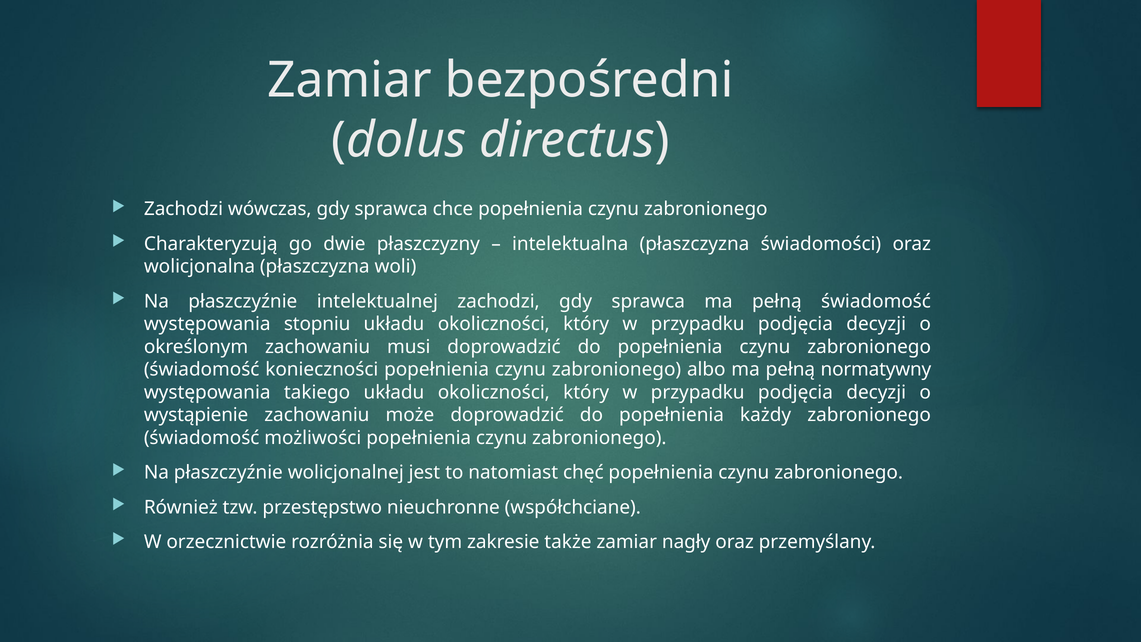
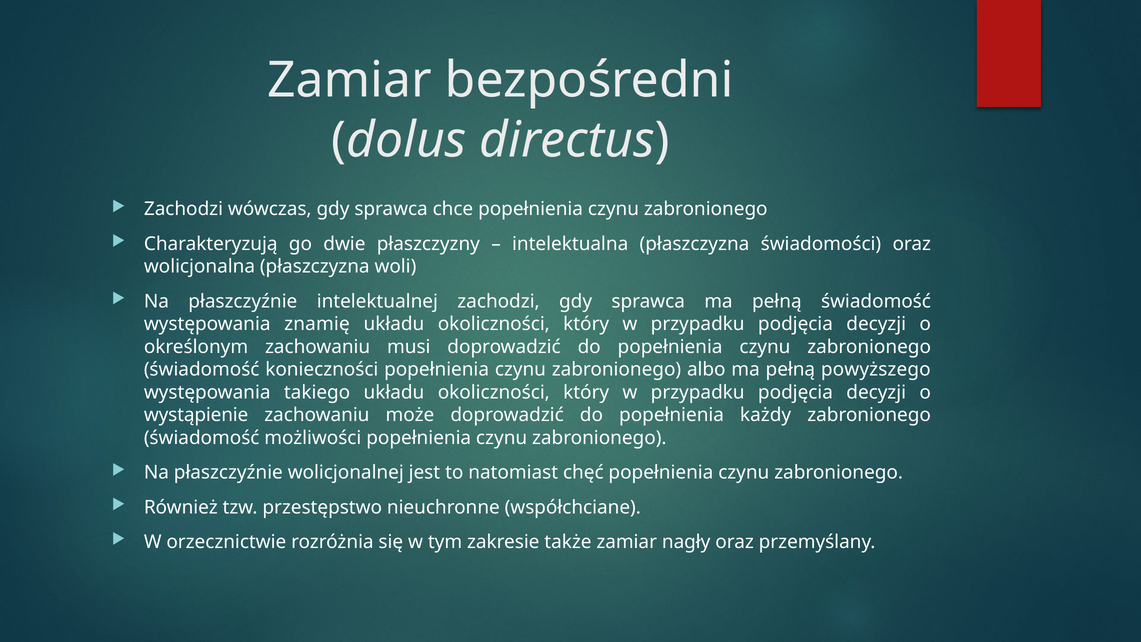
stopniu: stopniu -> znamię
normatywny: normatywny -> powyższego
